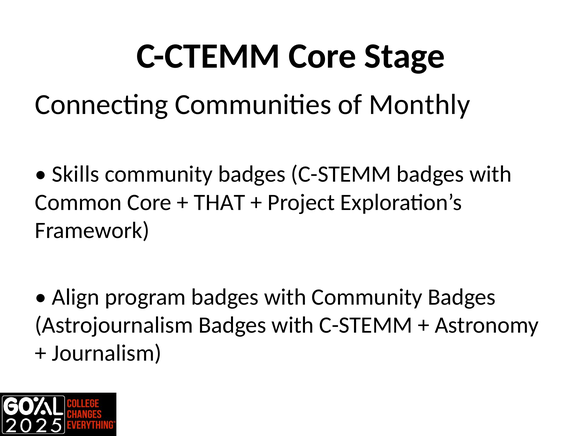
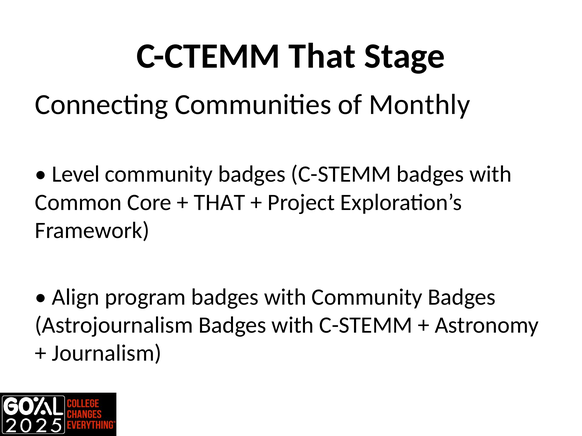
C-CTEMM Core: Core -> That
Skills: Skills -> Level
